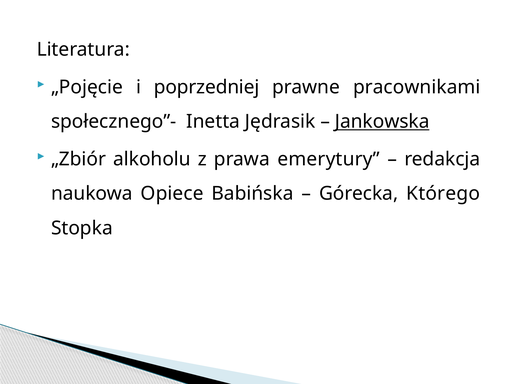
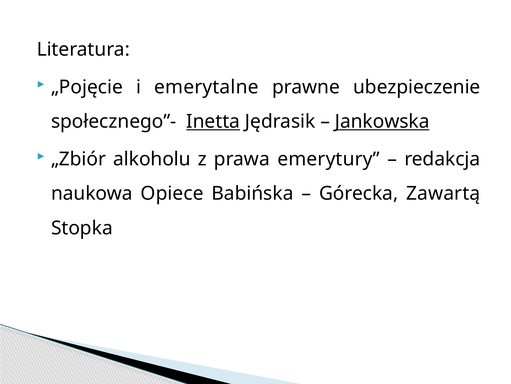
poprzedniej: poprzedniej -> emerytalne
pracownikami: pracownikami -> ubezpieczenie
Inetta underline: none -> present
Którego: Którego -> Zawartą
